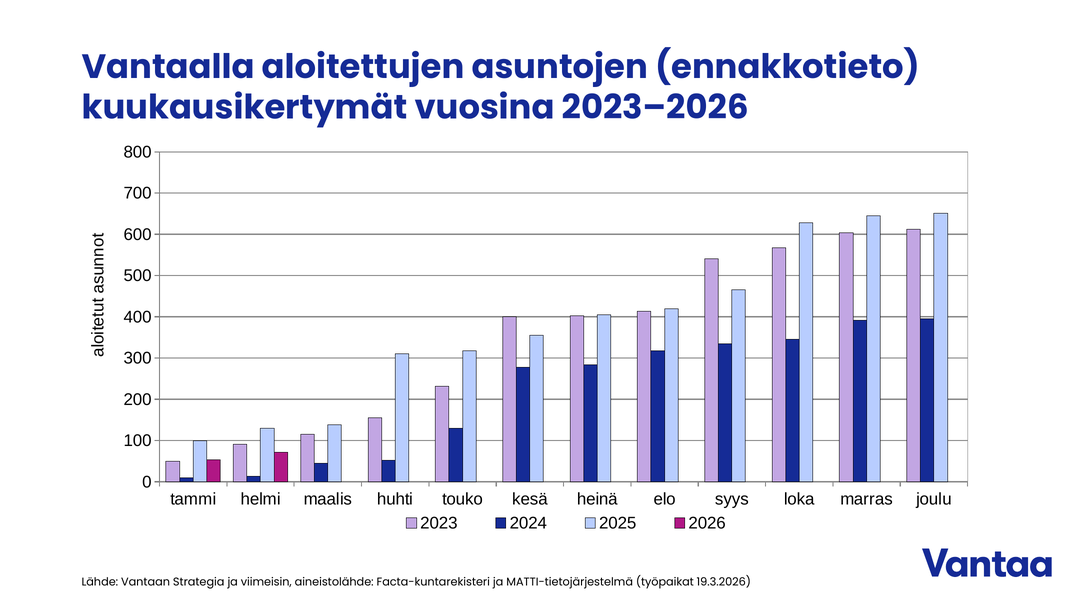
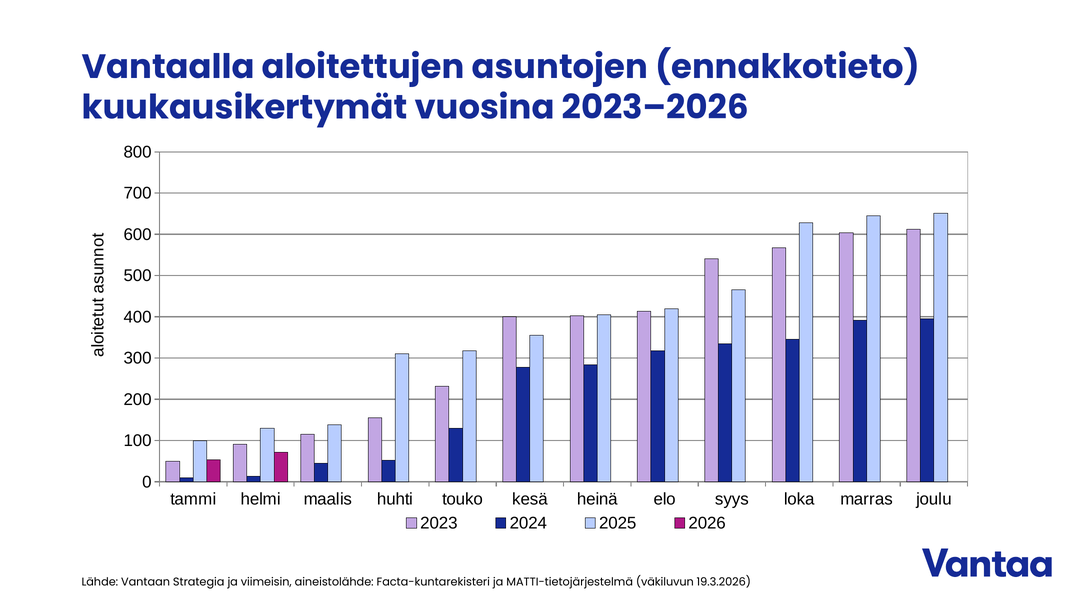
työpaikat: työpaikat -> väkiluvun
